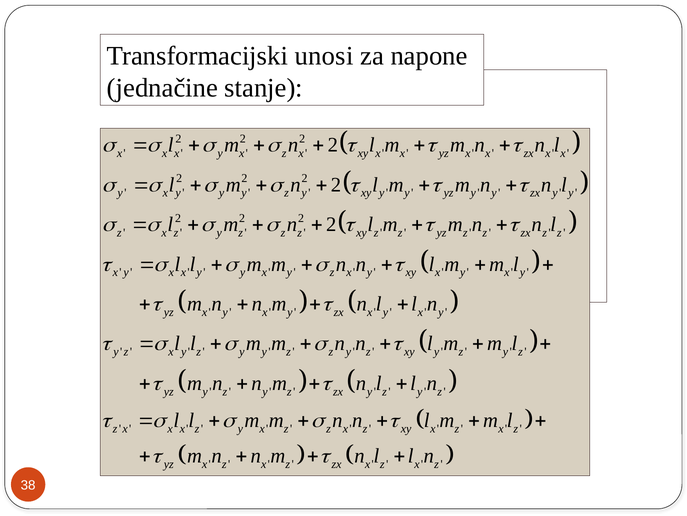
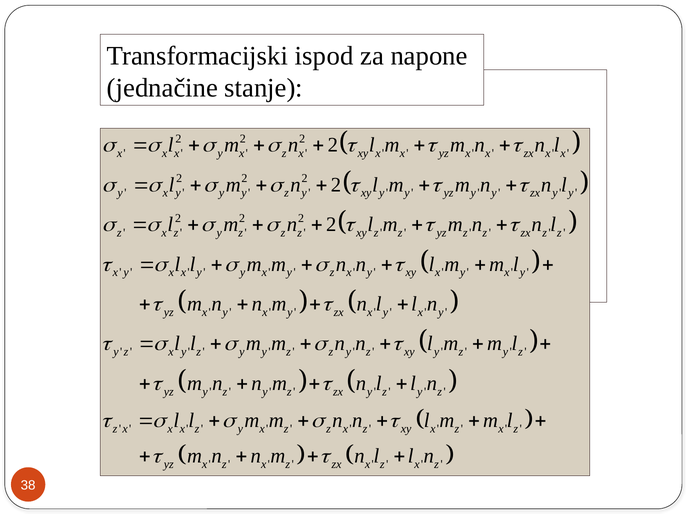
unosi: unosi -> ispod
